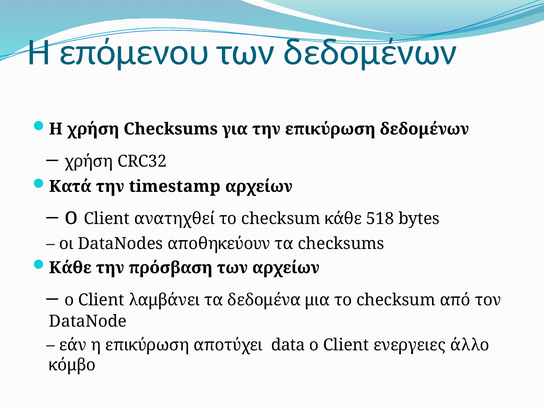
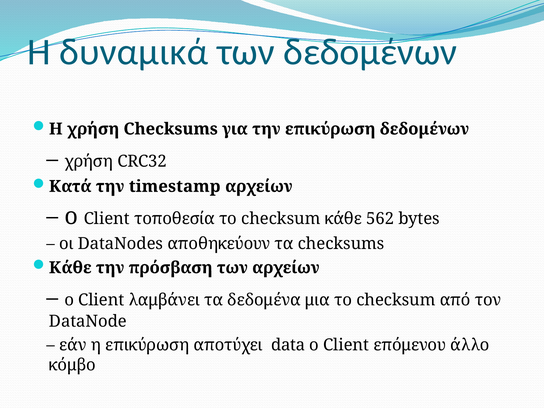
επόμενου: επόμενου -> δυναμικά
ανατηχθεί: ανατηχθεί -> τοποθεσία
518: 518 -> 562
ενεργειες: ενεργειες -> επόμενου
